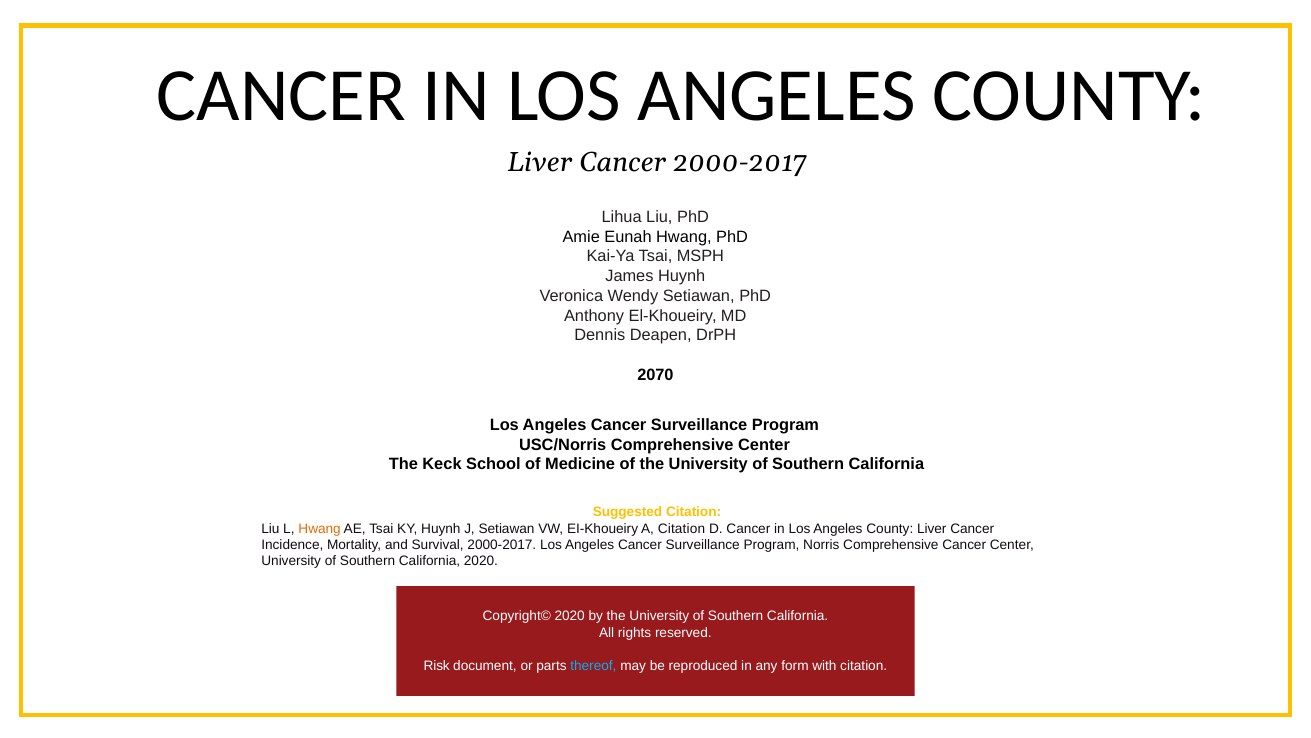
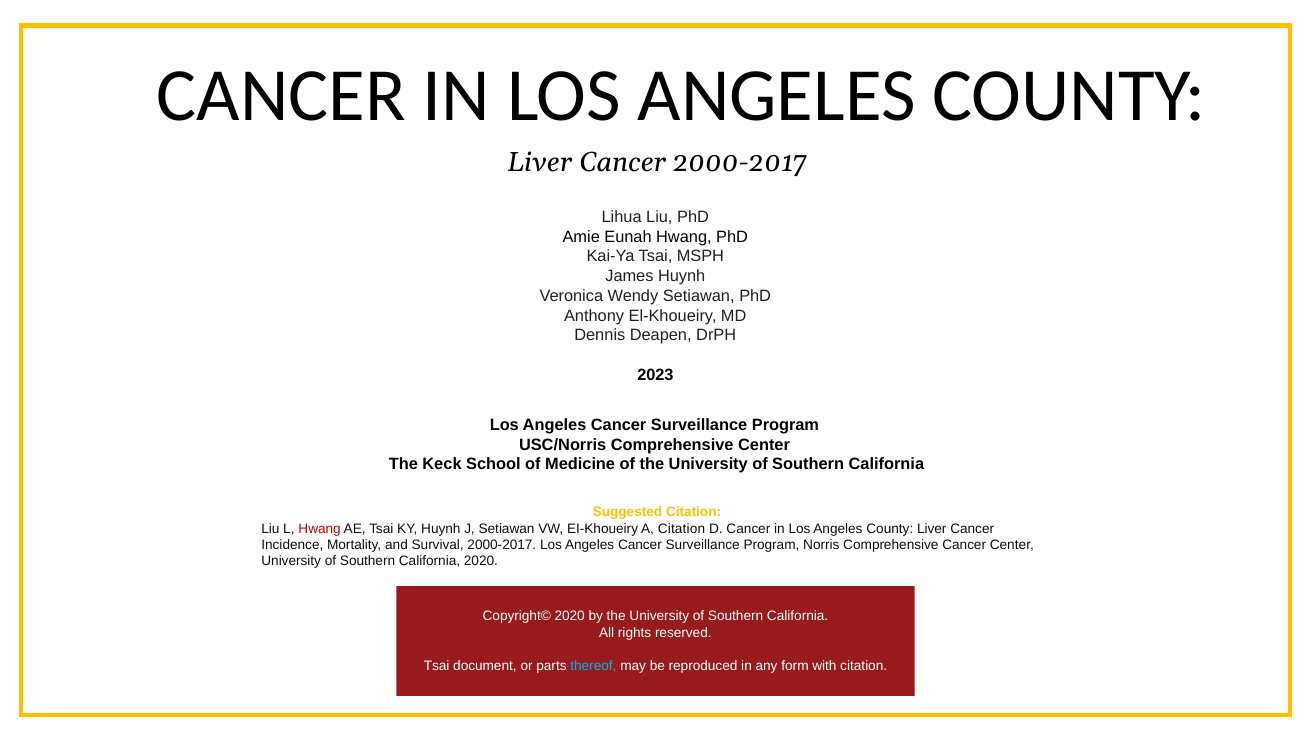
2070: 2070 -> 2023
Hwang at (320, 528) colour: orange -> red
Risk at (437, 665): Risk -> Tsai
